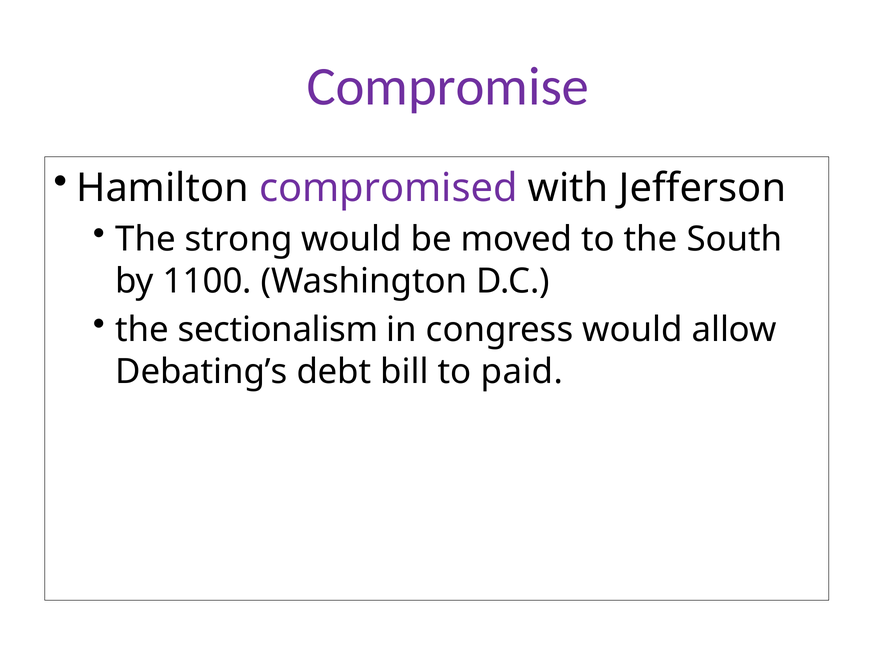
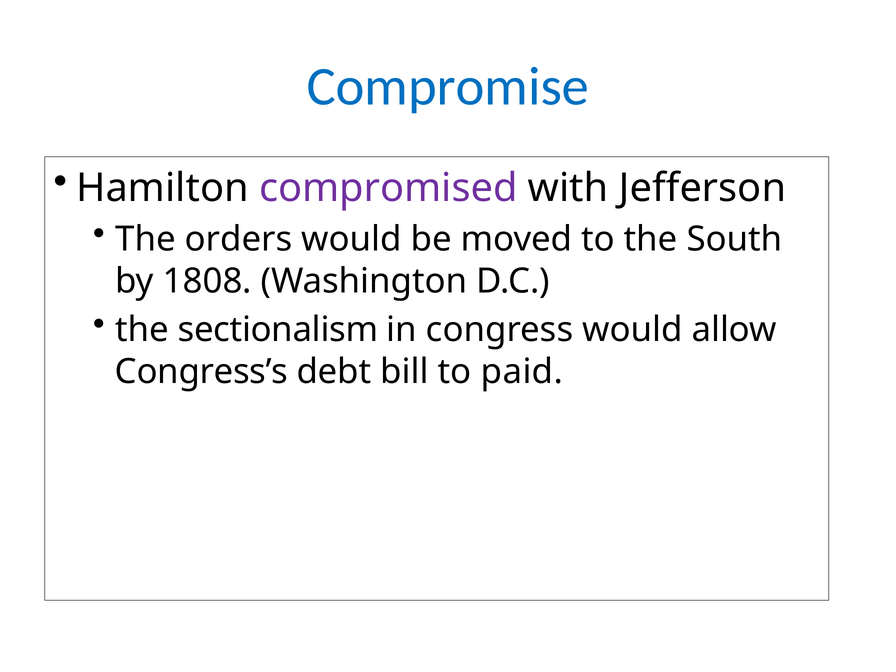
Compromise colour: purple -> blue
strong: strong -> orders
1100: 1100 -> 1808
Debating’s: Debating’s -> Congress’s
